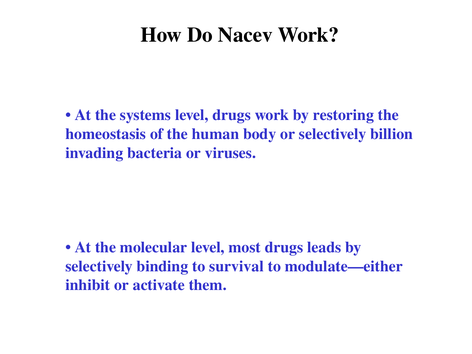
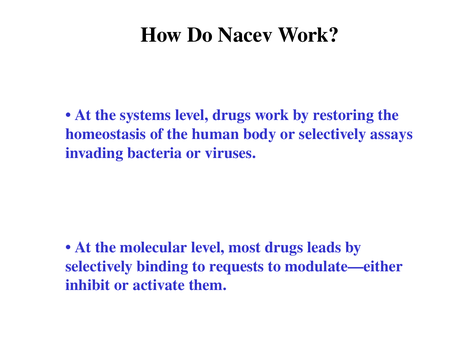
billion: billion -> assays
survival: survival -> requests
